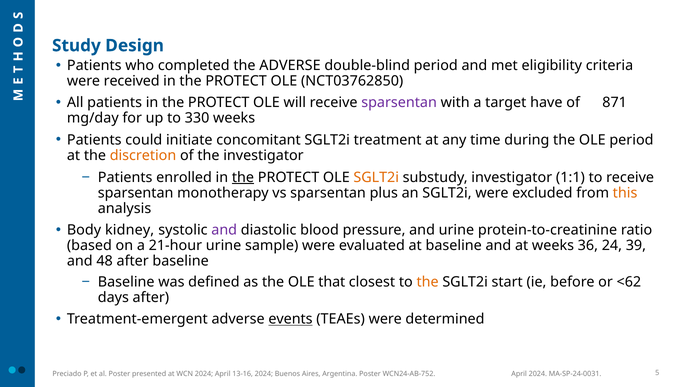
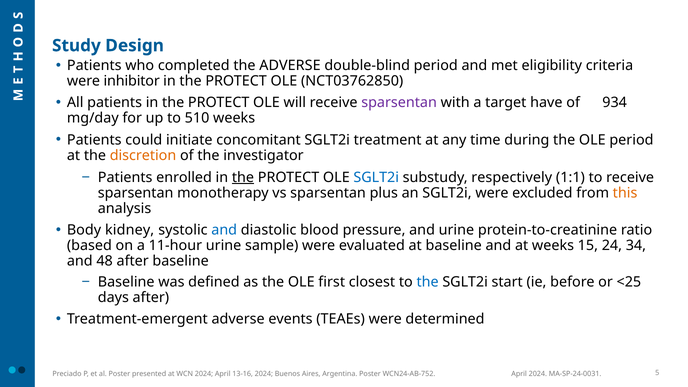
received: received -> inhibitor
871: 871 -> 934
330: 330 -> 510
SGLT2i at (376, 177) colour: orange -> blue
substudy investigator: investigator -> respectively
and at (224, 230) colour: purple -> blue
21-hour: 21-hour -> 11-hour
36: 36 -> 15
39: 39 -> 34
that: that -> first
the at (428, 282) colour: orange -> blue
<62: <62 -> <25
events underline: present -> none
